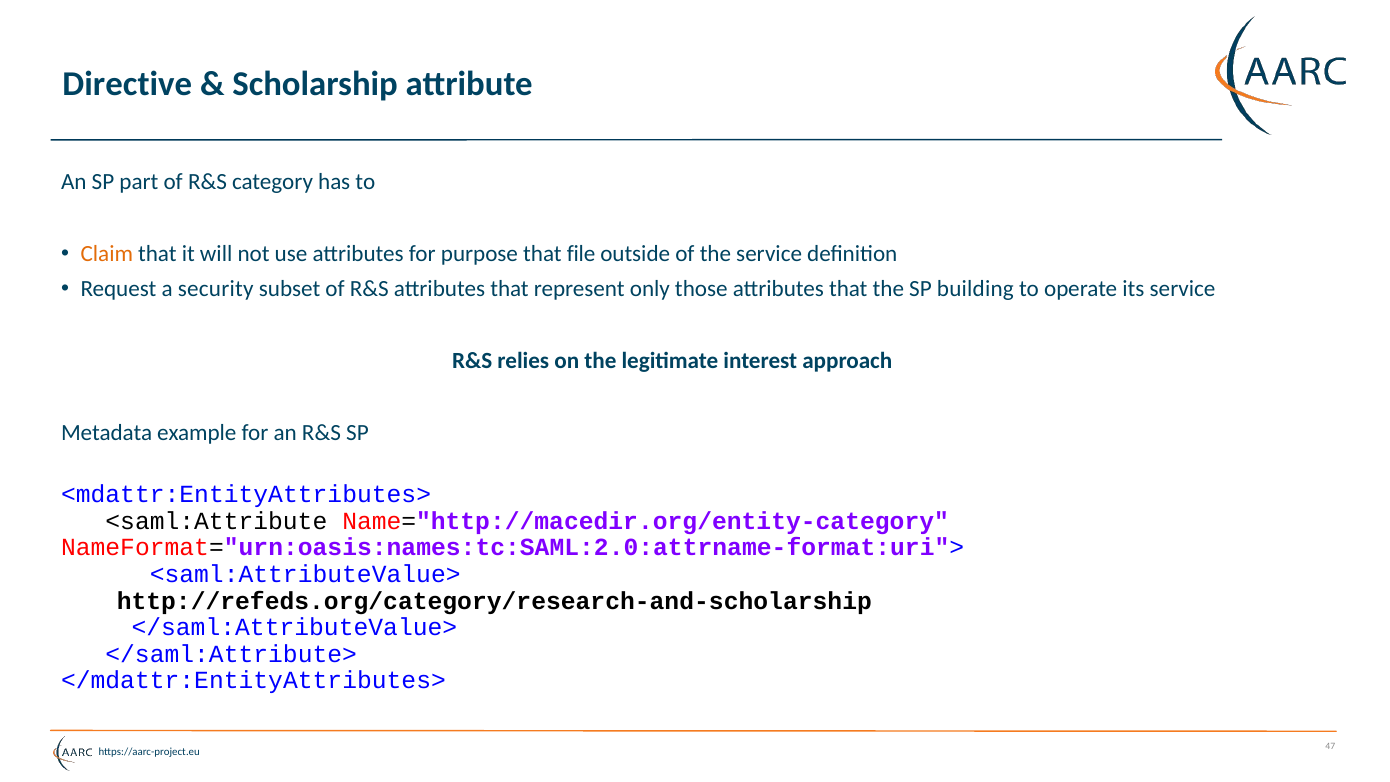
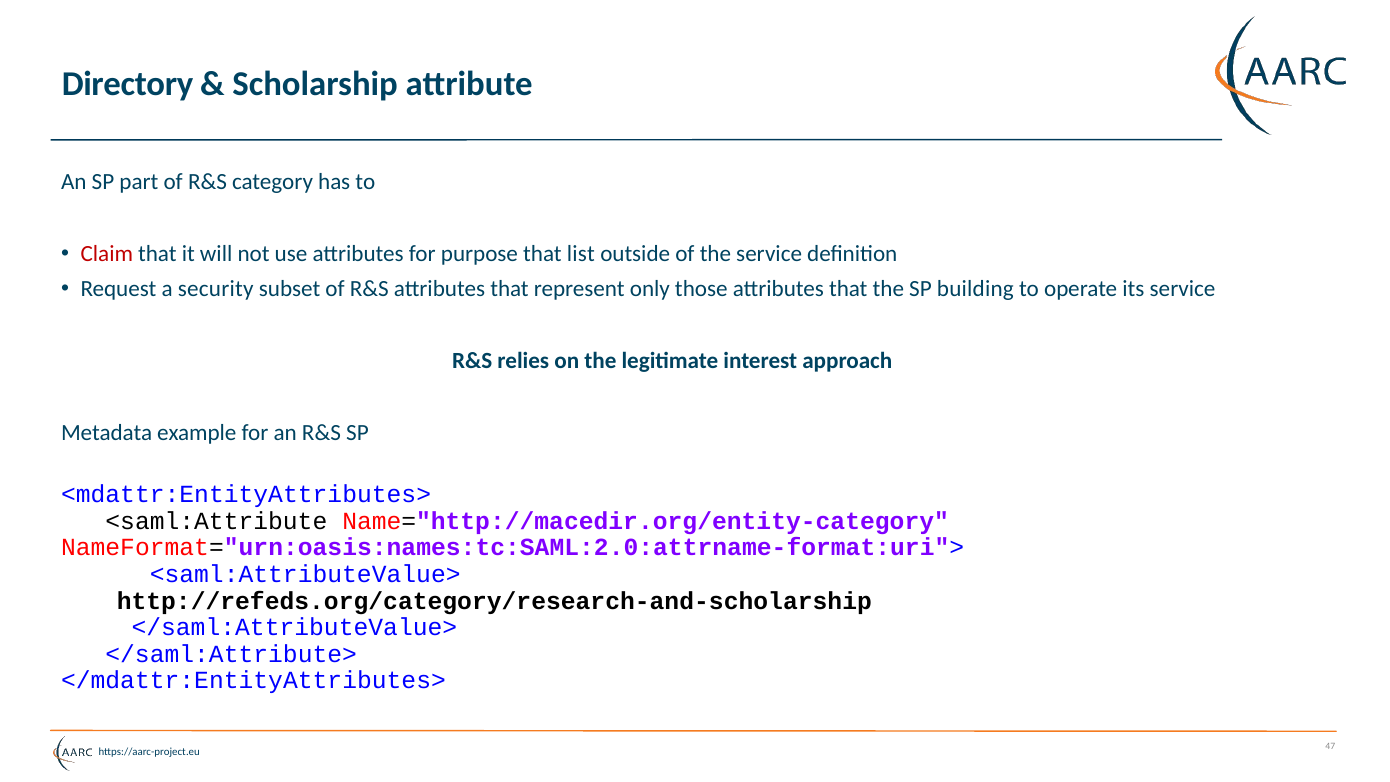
Directive: Directive -> Directory
Claim colour: orange -> red
file: file -> list
